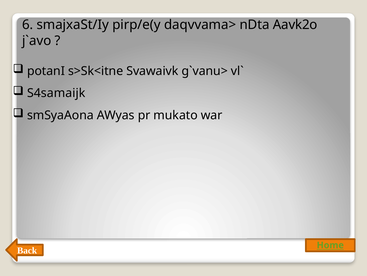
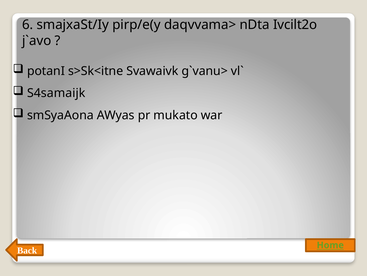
Aavk2o: Aavk2o -> Ivcilt2o
